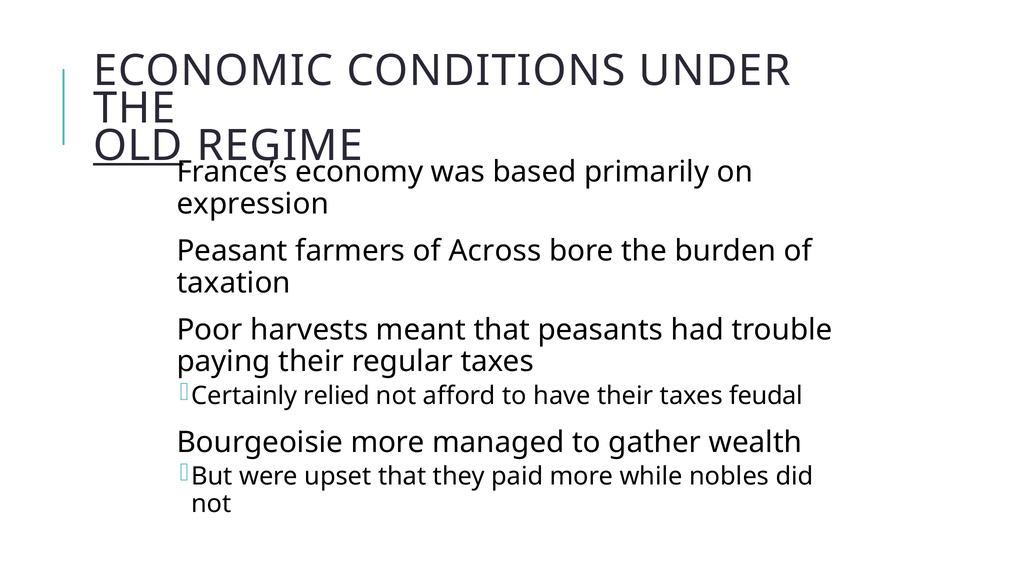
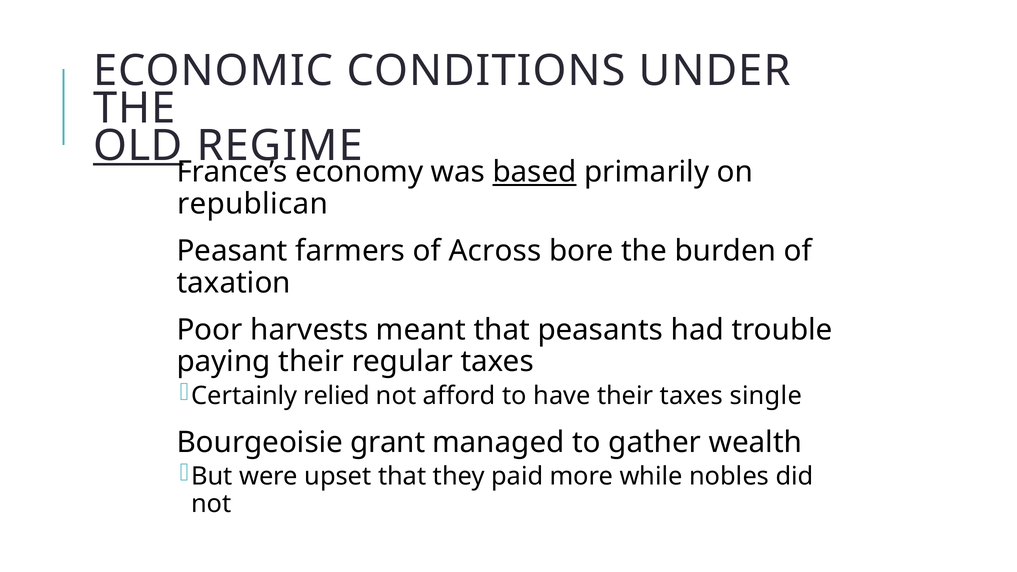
based underline: none -> present
expression: expression -> republican
feudal: feudal -> single
Bourgeoisie more: more -> grant
